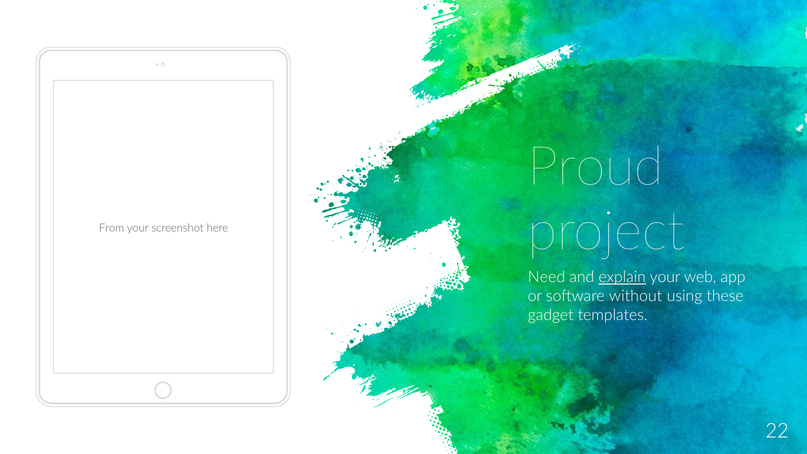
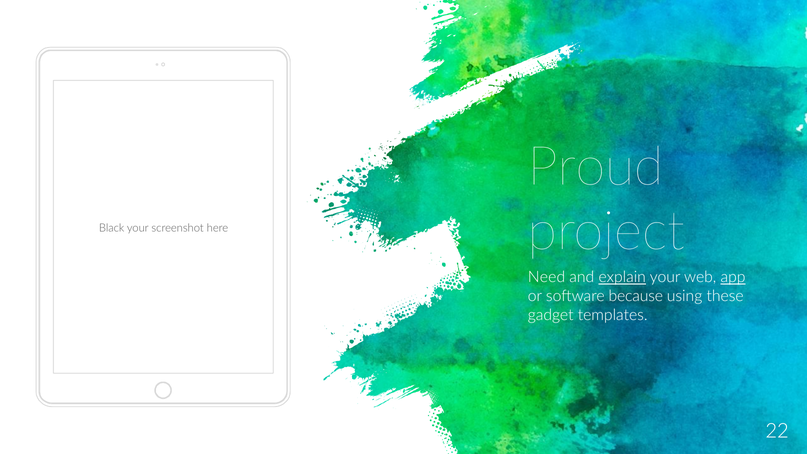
From: From -> Black
app underline: none -> present
without: without -> because
